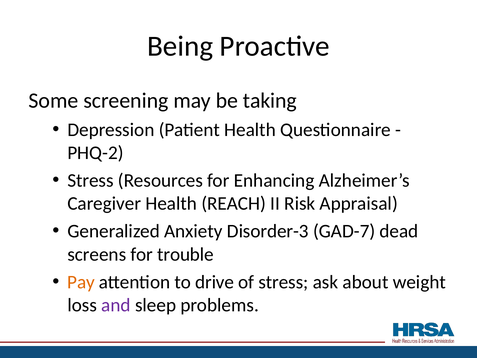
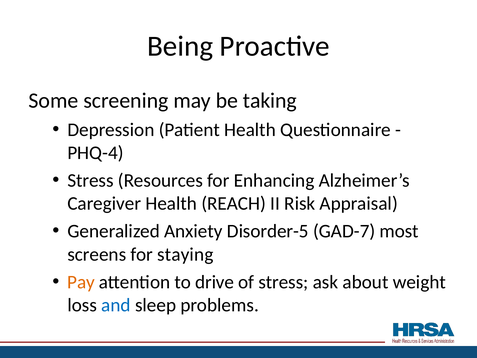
PHQ-2: PHQ-2 -> PHQ-4
Disorder-3: Disorder-3 -> Disorder-5
dead: dead -> most
trouble: trouble -> staying
and colour: purple -> blue
